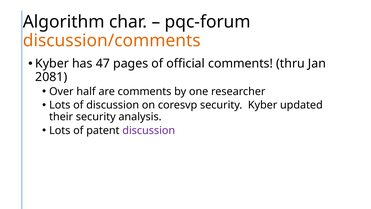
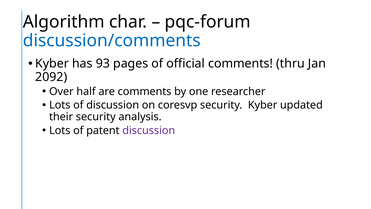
discussion/comments colour: orange -> blue
47: 47 -> 93
2081: 2081 -> 2092
